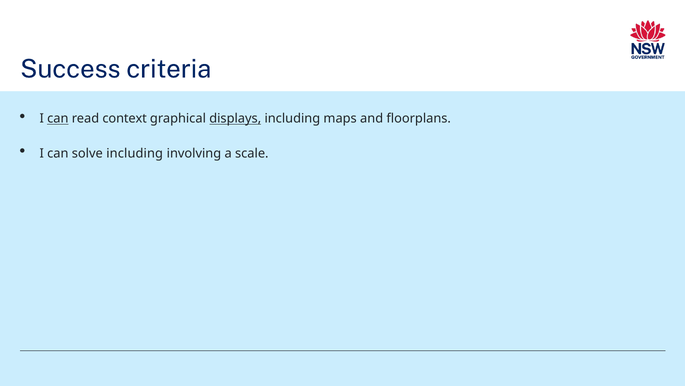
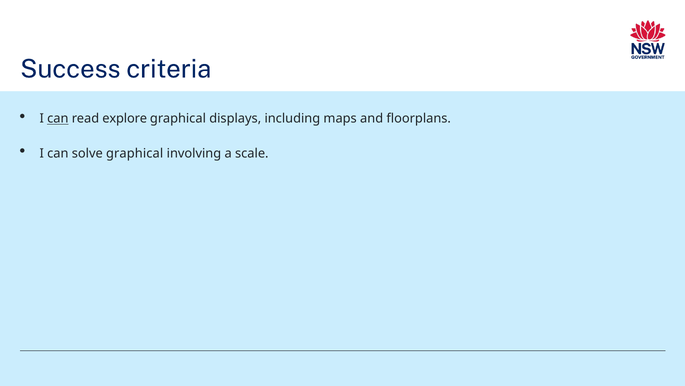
context: context -> explore
displays underline: present -> none
solve including: including -> graphical
